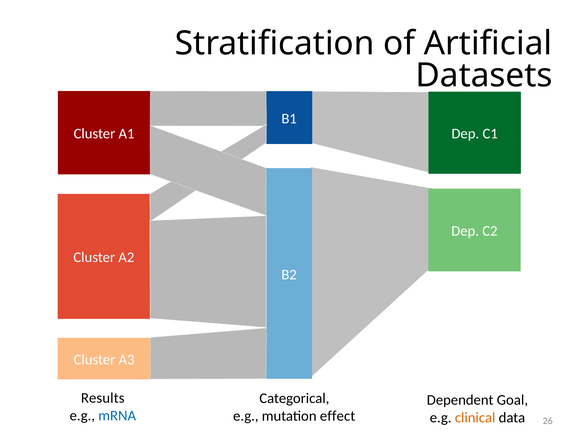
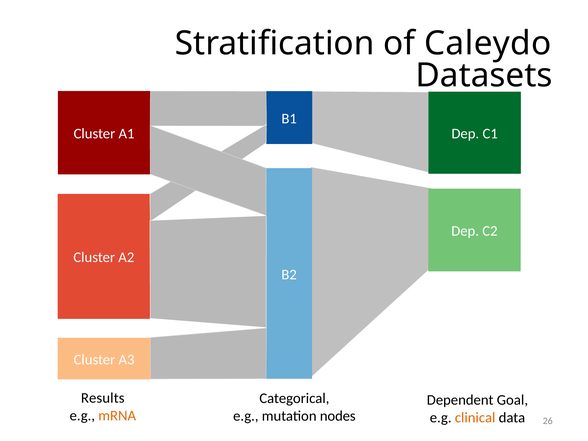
Artificial: Artificial -> Caleydo
mRNA colour: blue -> orange
effect: effect -> nodes
